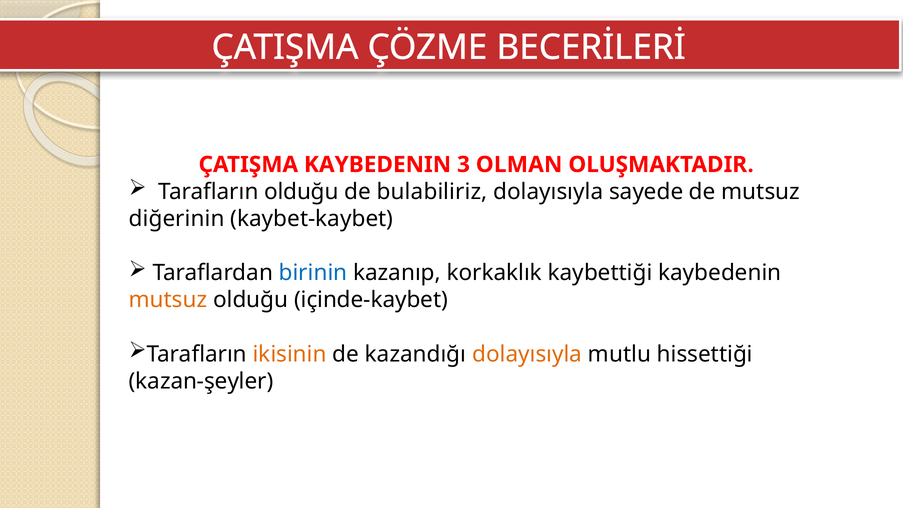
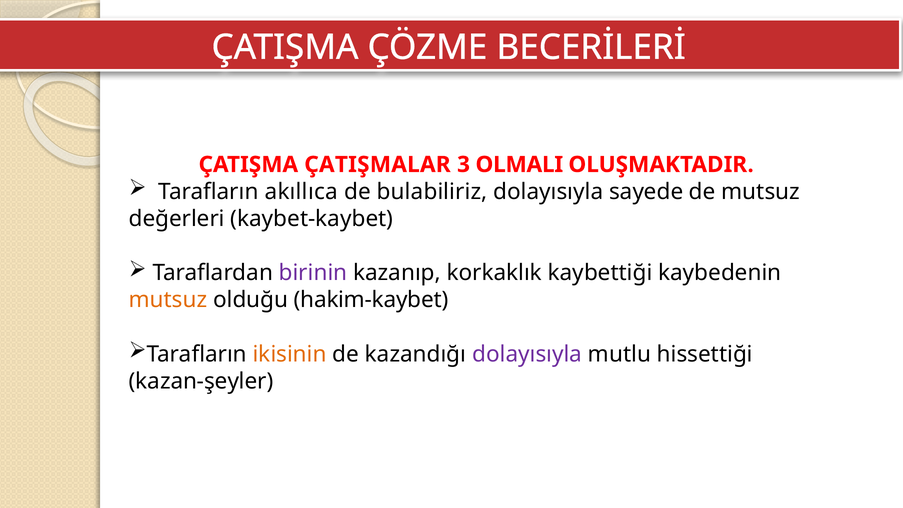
ÇATIŞMA KAYBEDENIN: KAYBEDENIN -> ÇATIŞMALAR
OLMAN: OLMAN -> OLMALI
Tarafların olduğu: olduğu -> akıllıca
diğerinin: diğerinin -> değerleri
birinin colour: blue -> purple
içinde-kaybet: içinde-kaybet -> hakim-kaybet
dolayısıyla at (527, 354) colour: orange -> purple
